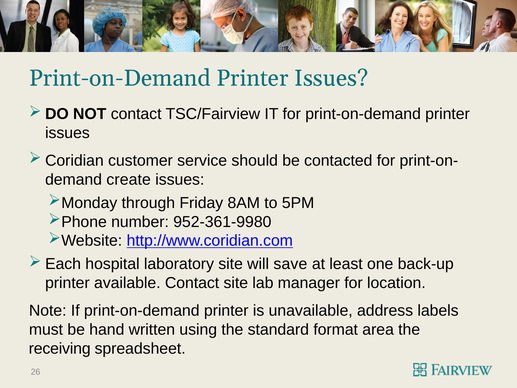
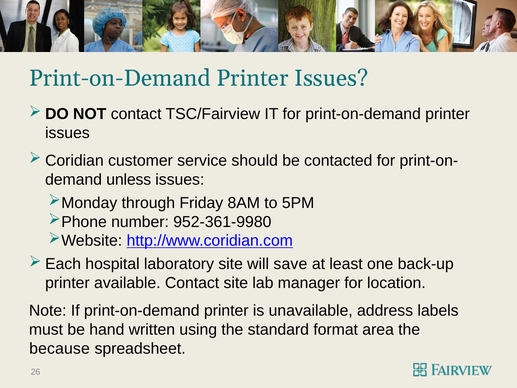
create: create -> unless
receiving: receiving -> because
